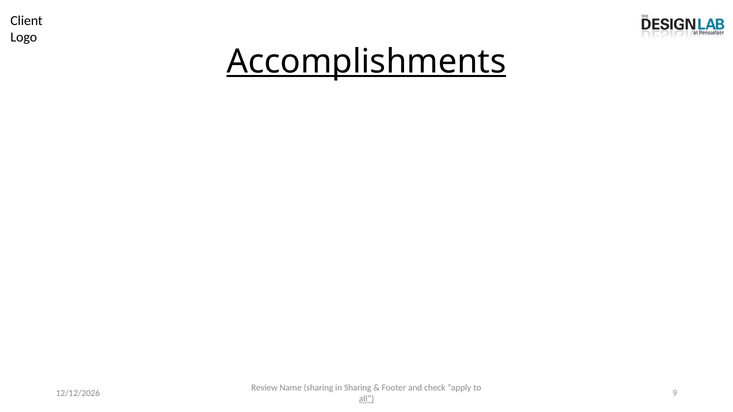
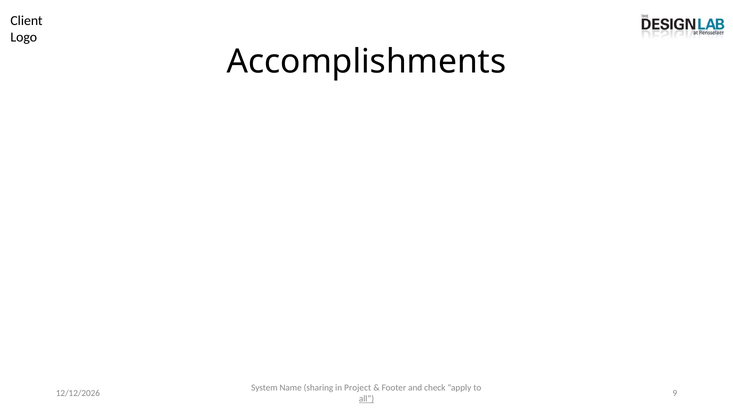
Accomplishments underline: present -> none
Review: Review -> System
in Sharing: Sharing -> Project
